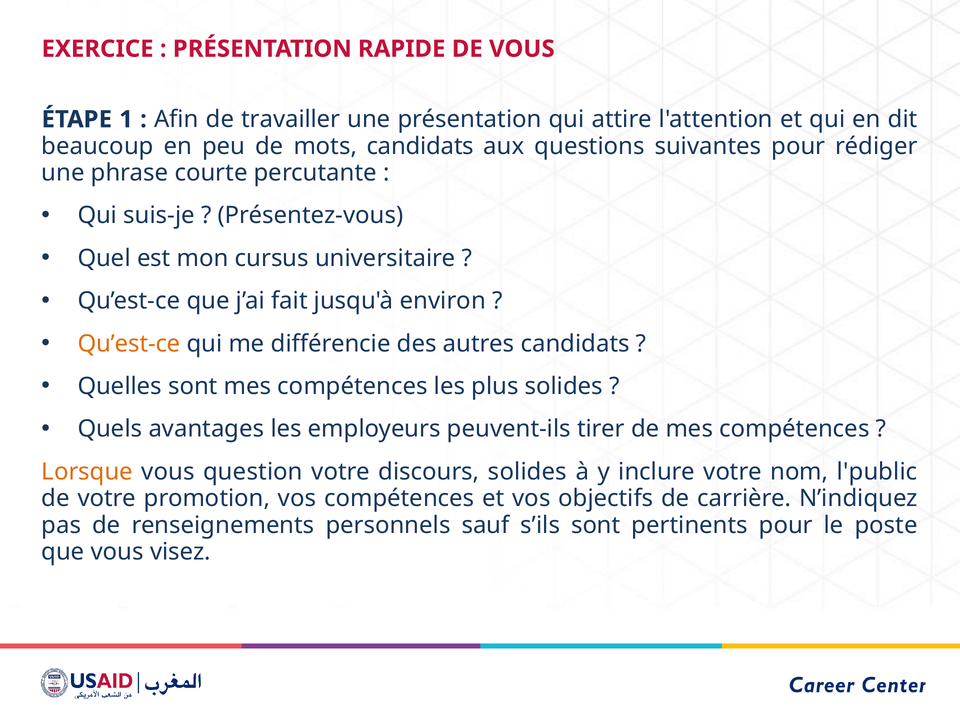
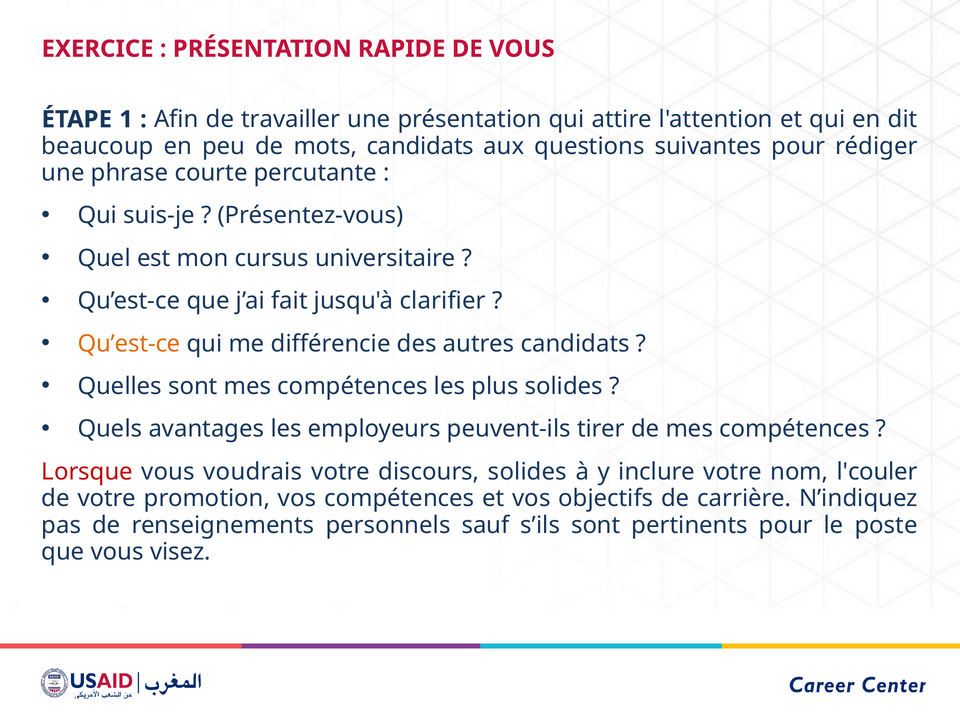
environ: environ -> clarifier
Lorsque colour: orange -> red
question: question -> voudrais
l'public: l'public -> l'couler
